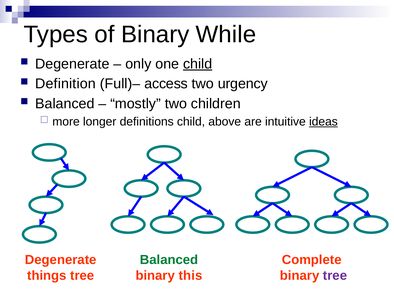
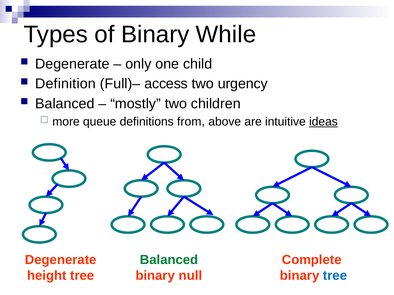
child at (198, 64) underline: present -> none
longer: longer -> queue
definitions child: child -> from
things: things -> height
this: this -> null
tree at (335, 276) colour: purple -> blue
